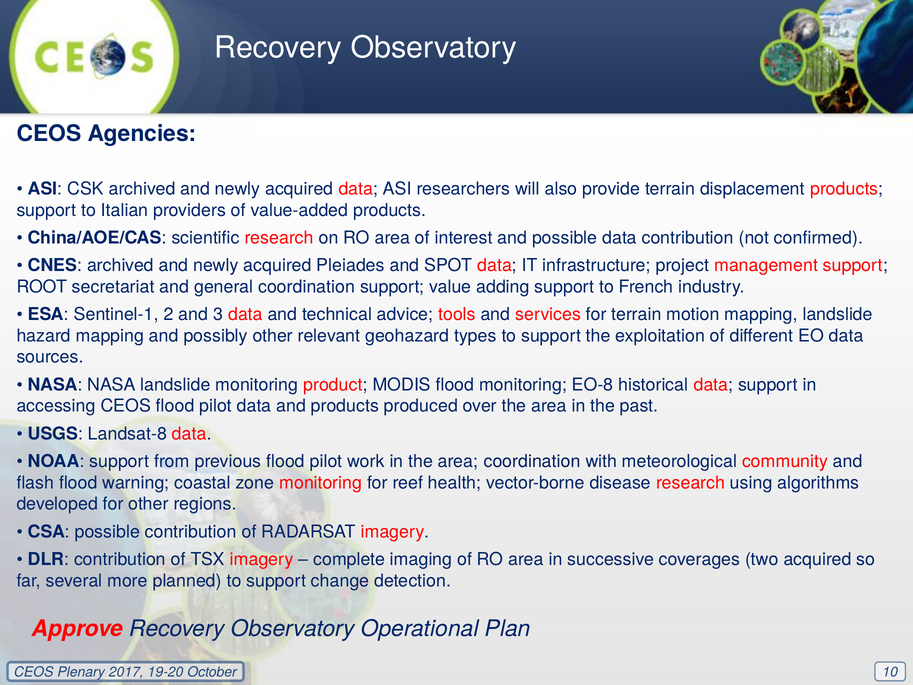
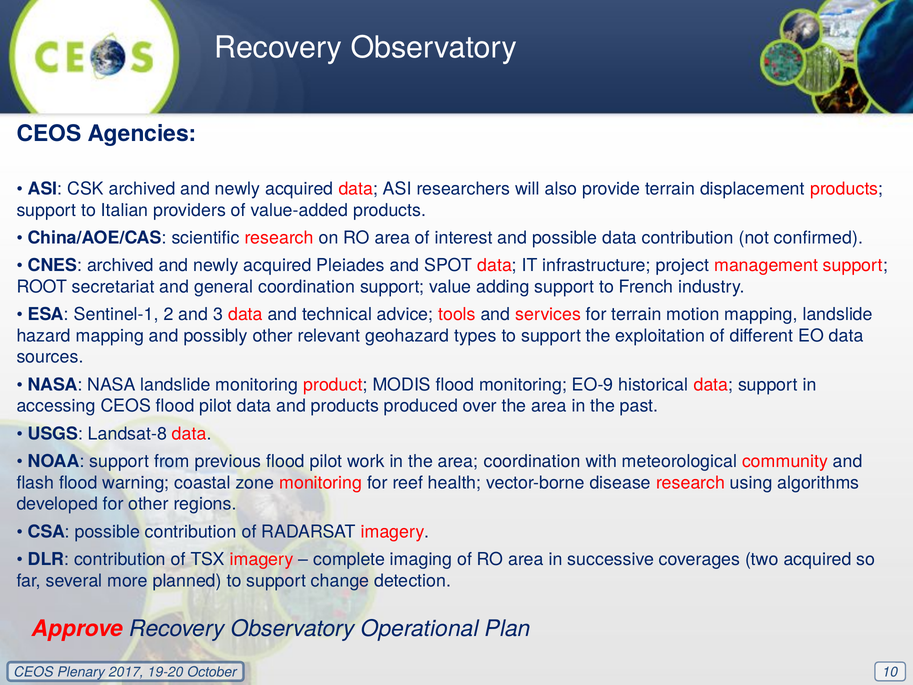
EO-8: EO-8 -> EO-9
